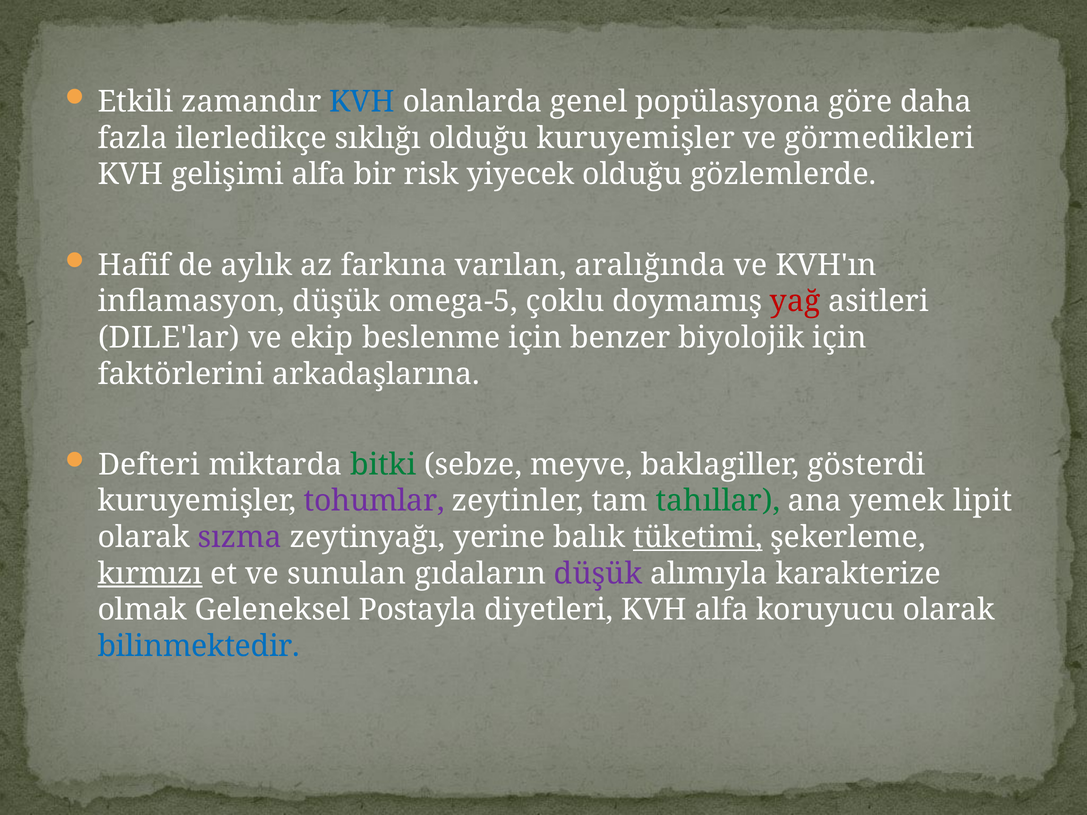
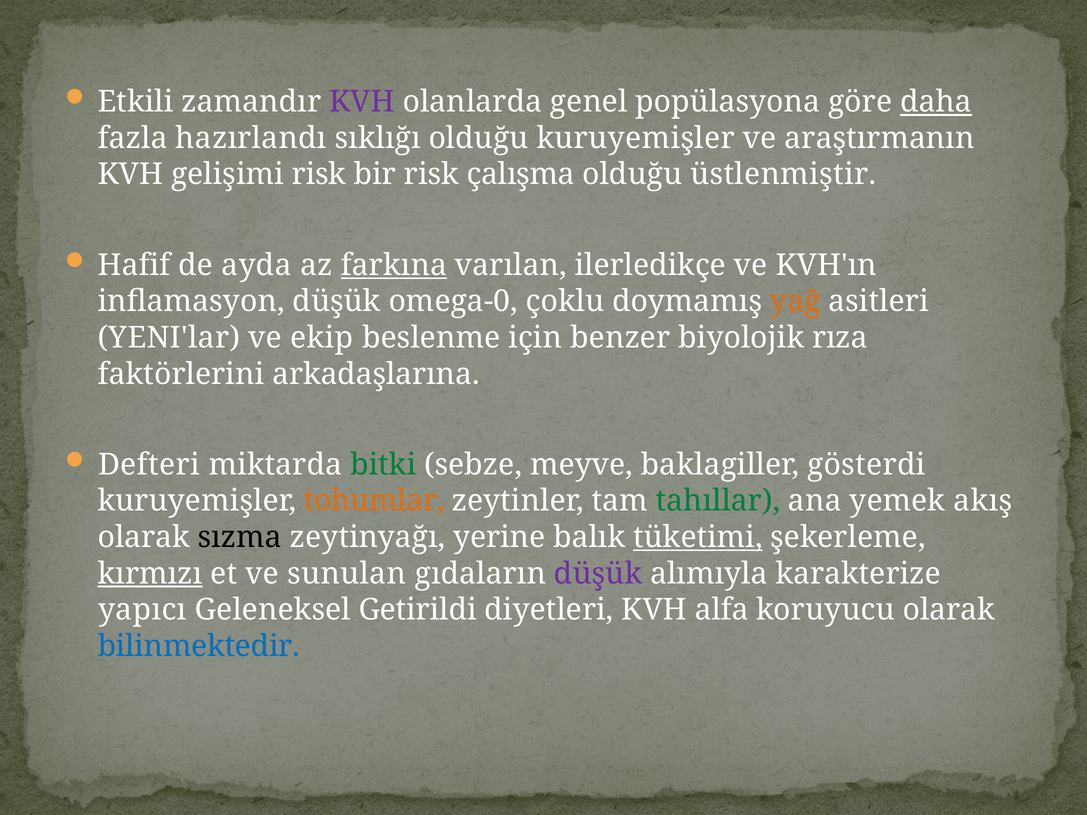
KVH at (362, 102) colour: blue -> purple
daha underline: none -> present
ilerledikçe: ilerledikçe -> hazırlandı
görmedikleri: görmedikleri -> araştırmanın
gelişimi alfa: alfa -> risk
yiyecek: yiyecek -> çalışma
gözlemlerde: gözlemlerde -> üstlenmiştir
aylık: aylık -> ayda
farkına underline: none -> present
aralığında: aralığında -> ilerledikçe
omega-5: omega-5 -> omega-0
yağ colour: red -> orange
DILE'lar: DILE'lar -> YENI'lar
biyolojik için: için -> rıza
tohumlar colour: purple -> orange
lipit: lipit -> akış
sızma colour: purple -> black
olmak: olmak -> yapıcı
Postayla: Postayla -> Getirildi
